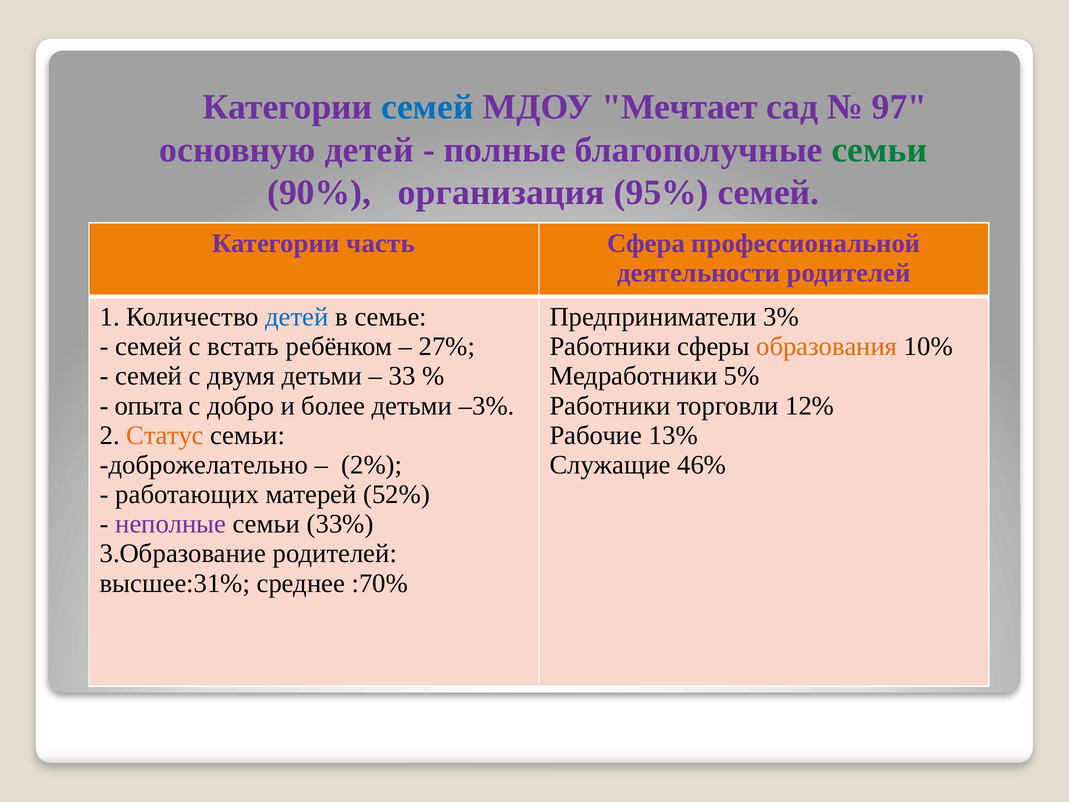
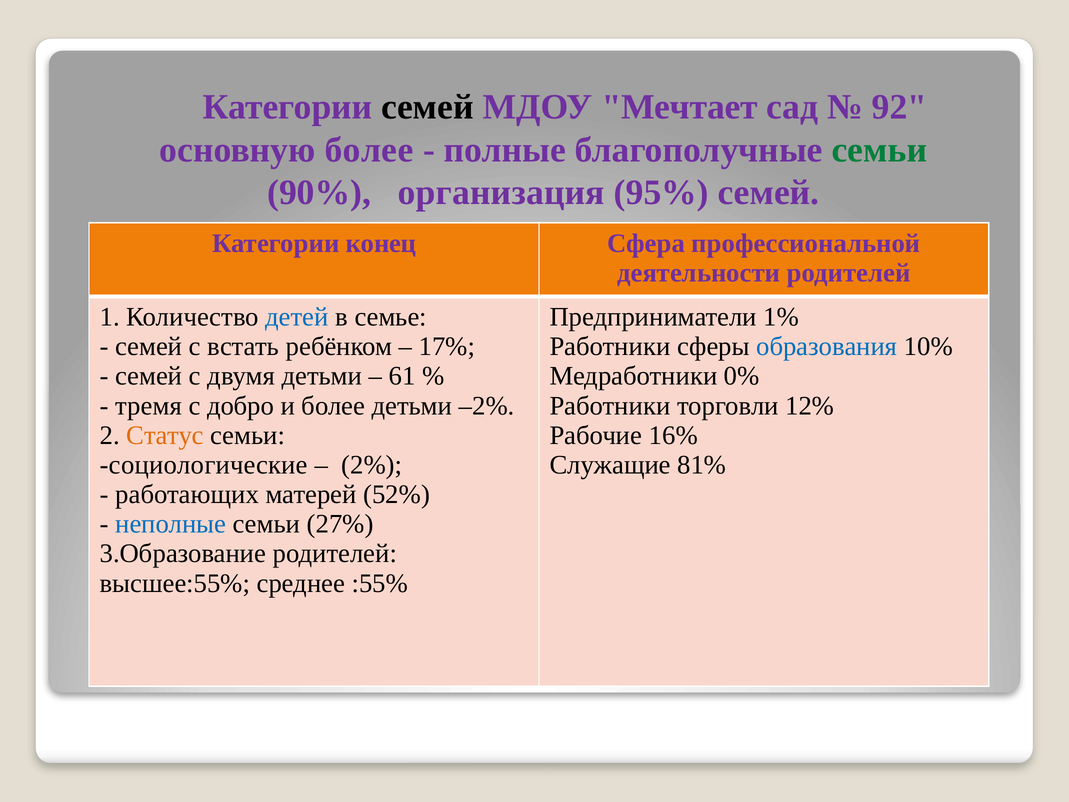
семей at (427, 107) colour: blue -> black
97: 97 -> 92
основную детей: детей -> более
часть: часть -> конец
3%: 3% -> 1%
27%: 27% -> 17%
образования colour: orange -> blue
33: 33 -> 61
5%: 5% -> 0%
опыта: опыта -> тремя
–3%: –3% -> –2%
13%: 13% -> 16%
доброжелательно: доброжелательно -> социологические
46%: 46% -> 81%
неполные colour: purple -> blue
33%: 33% -> 27%
высшее:31%: высшее:31% -> высшее:55%
:70%: :70% -> :55%
